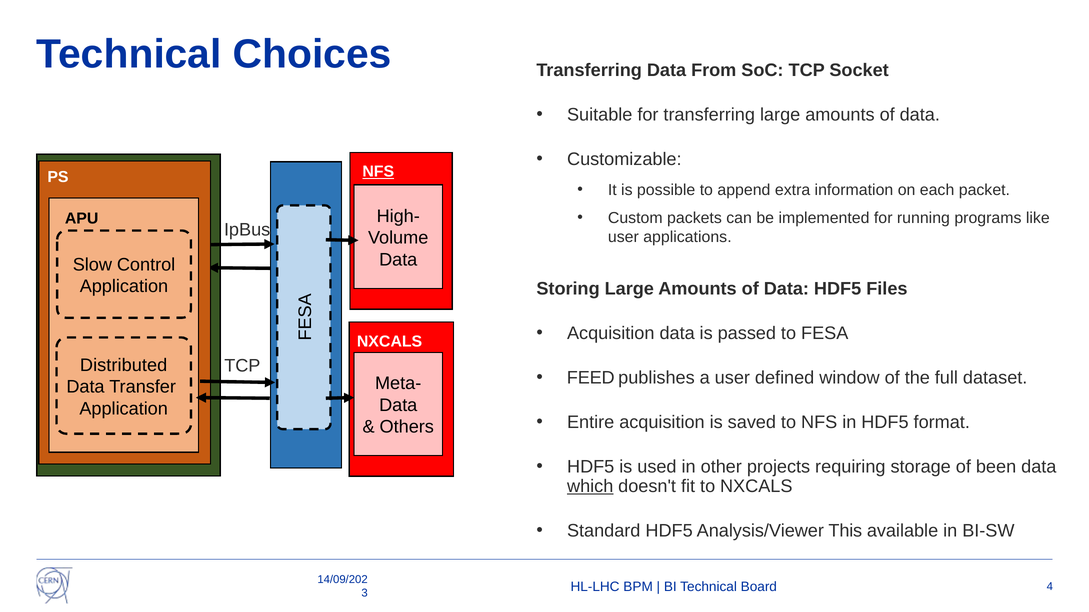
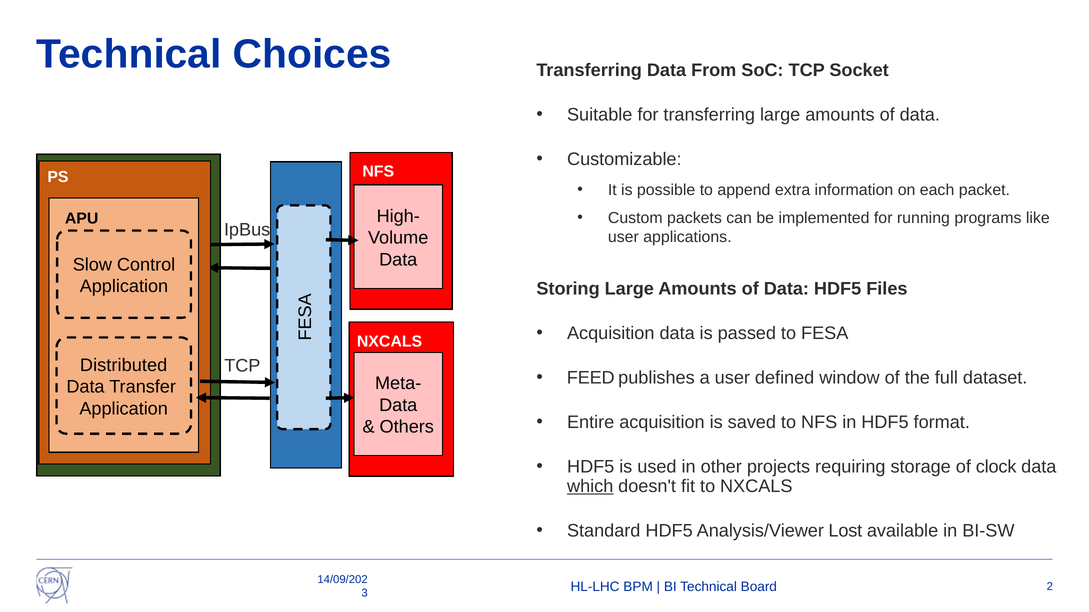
NFS at (378, 172) underline: present -> none
been: been -> clock
This: This -> Lost
4: 4 -> 2
